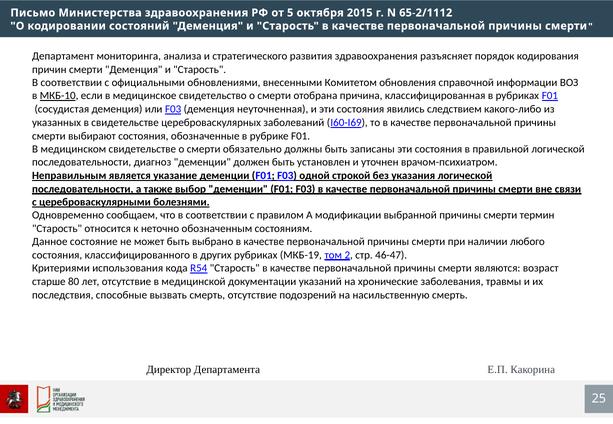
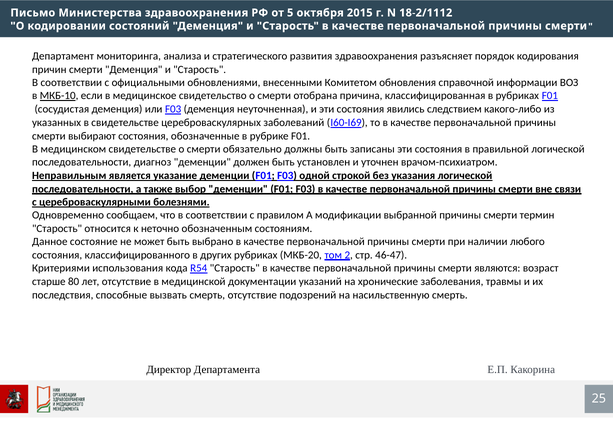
65-2/1112: 65-2/1112 -> 18-2/1112
МКБ-19: МКБ-19 -> МКБ-20
